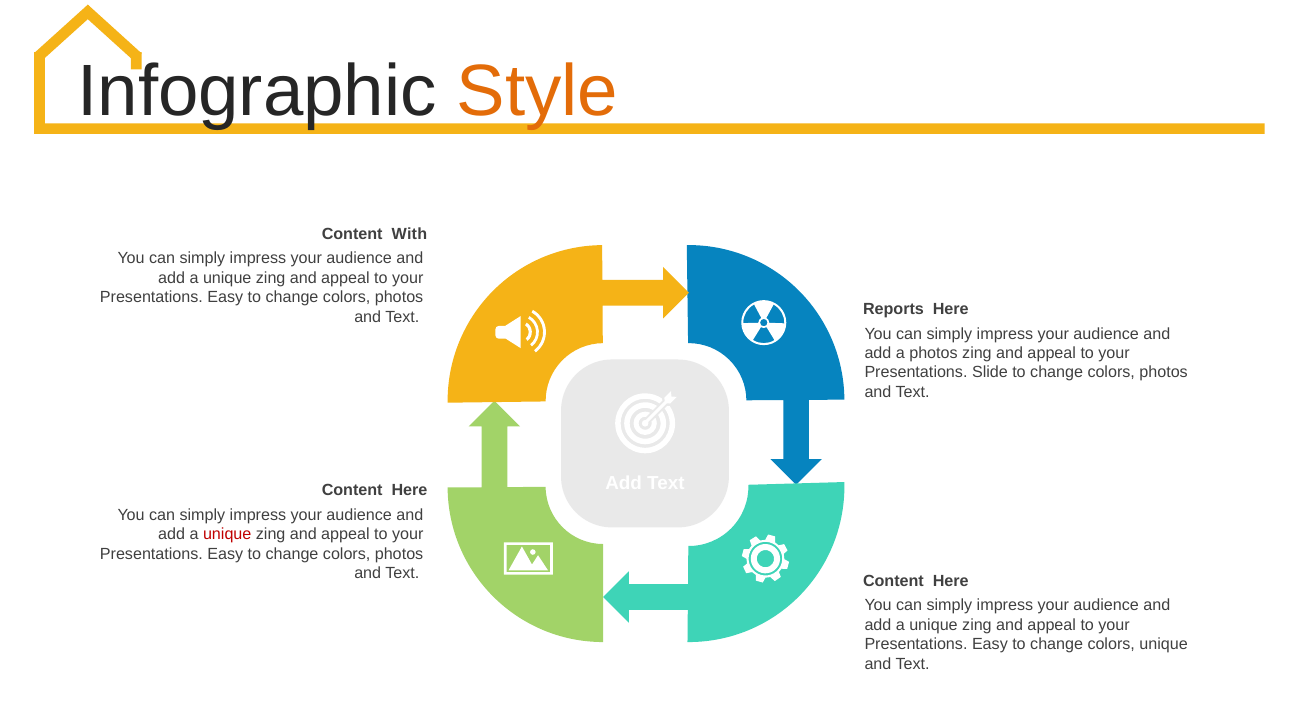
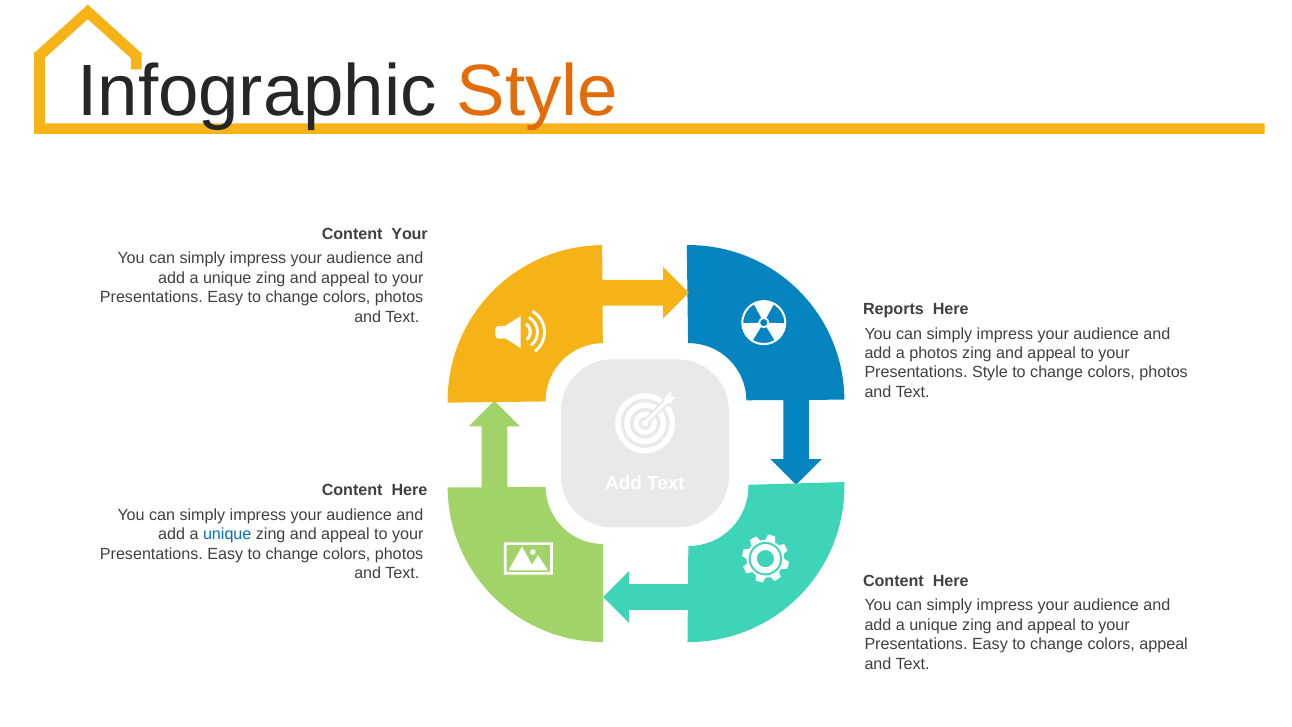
Content With: With -> Your
Presentations Slide: Slide -> Style
unique at (227, 534) colour: red -> blue
colors unique: unique -> appeal
